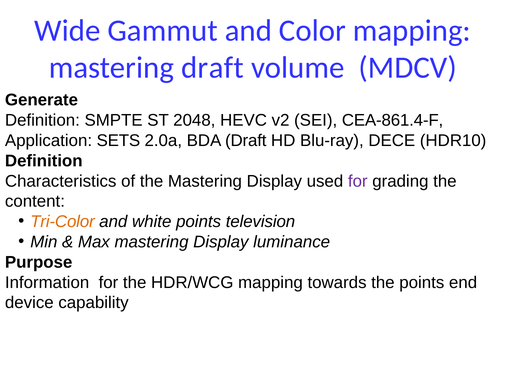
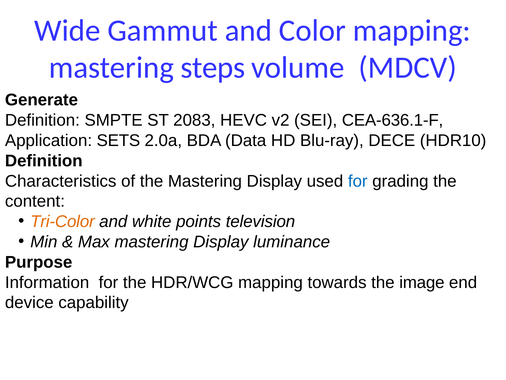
mastering draft: draft -> steps
2048: 2048 -> 2083
CEA-861.4-F: CEA-861.4-F -> CEA-636.1-F
BDA Draft: Draft -> Data
for at (358, 181) colour: purple -> blue
the points: points -> image
